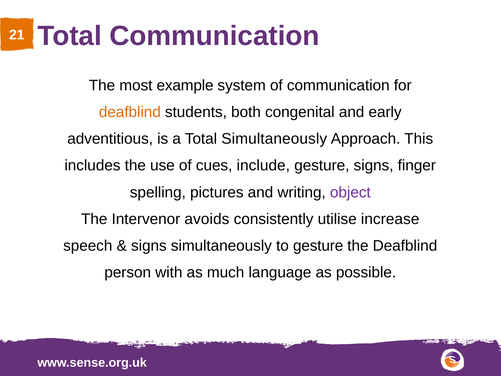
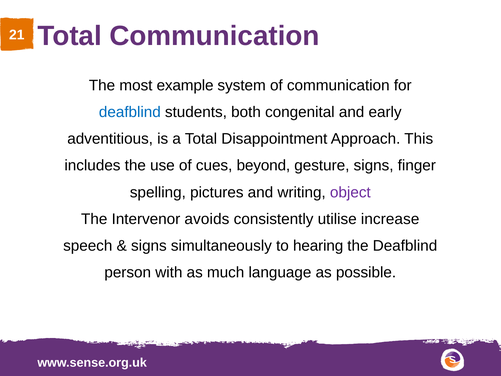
deafblind at (130, 112) colour: orange -> blue
Total Simultaneously: Simultaneously -> Disappointment
include: include -> beyond
to gesture: gesture -> hearing
